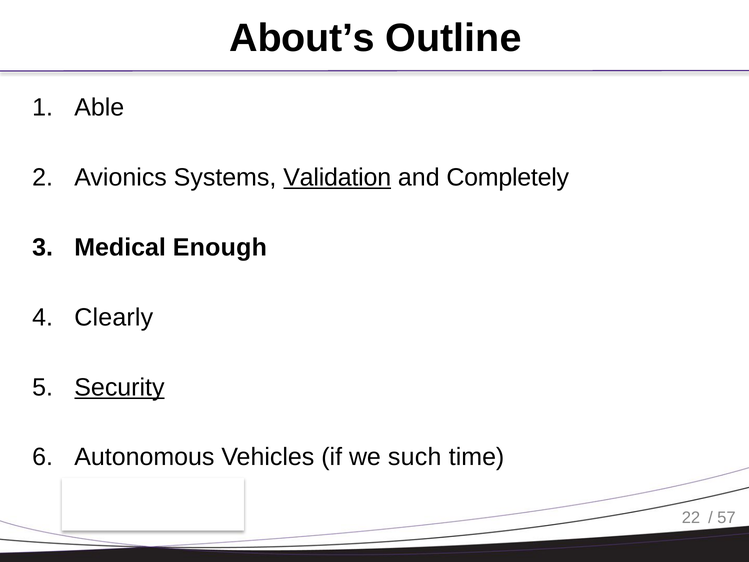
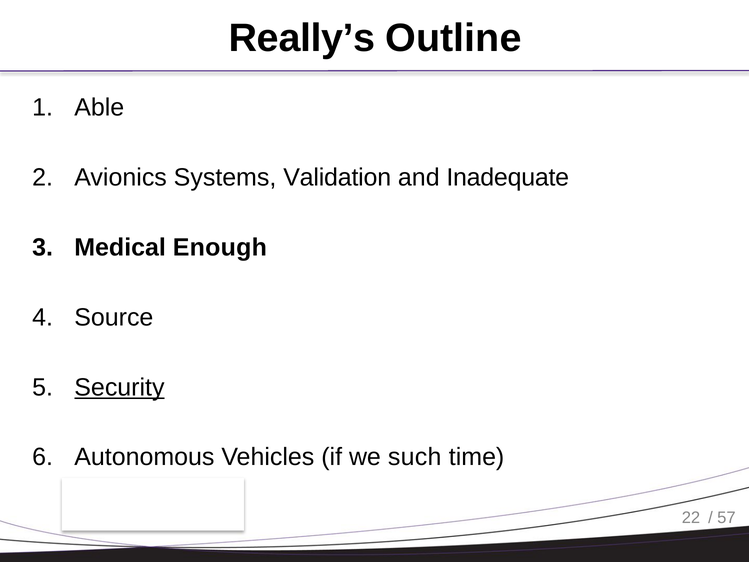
About’s: About’s -> Really’s
Validation underline: present -> none
Completely: Completely -> Inadequate
Clearly: Clearly -> Source
